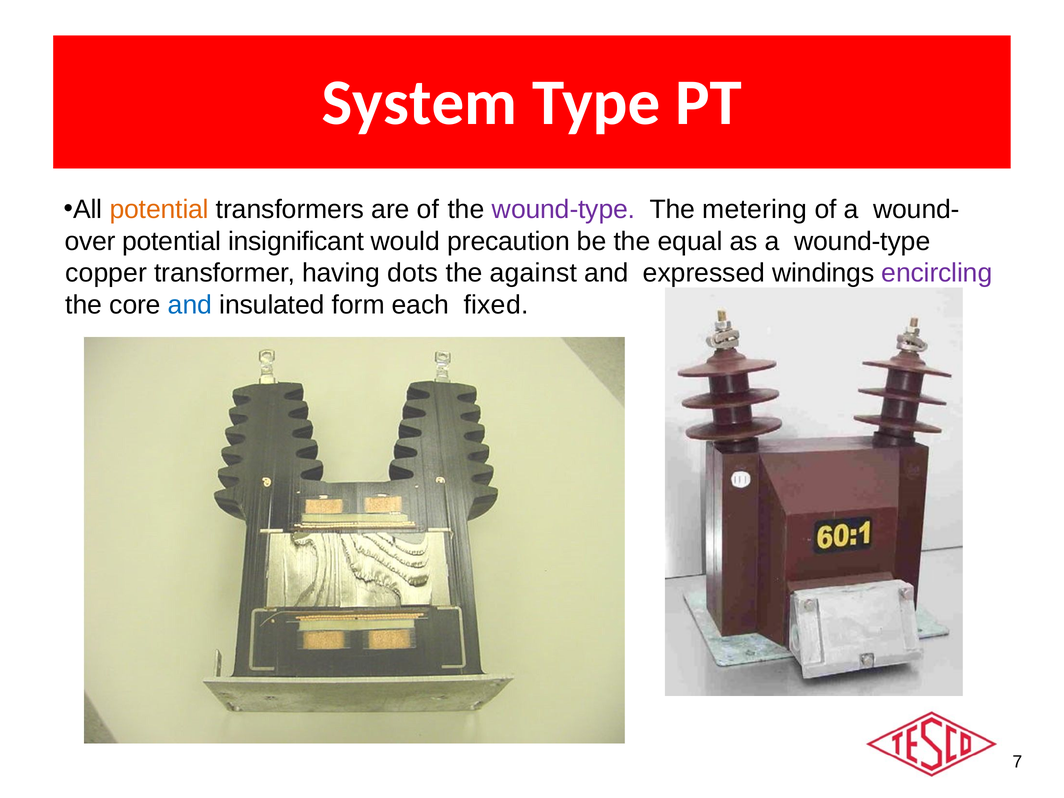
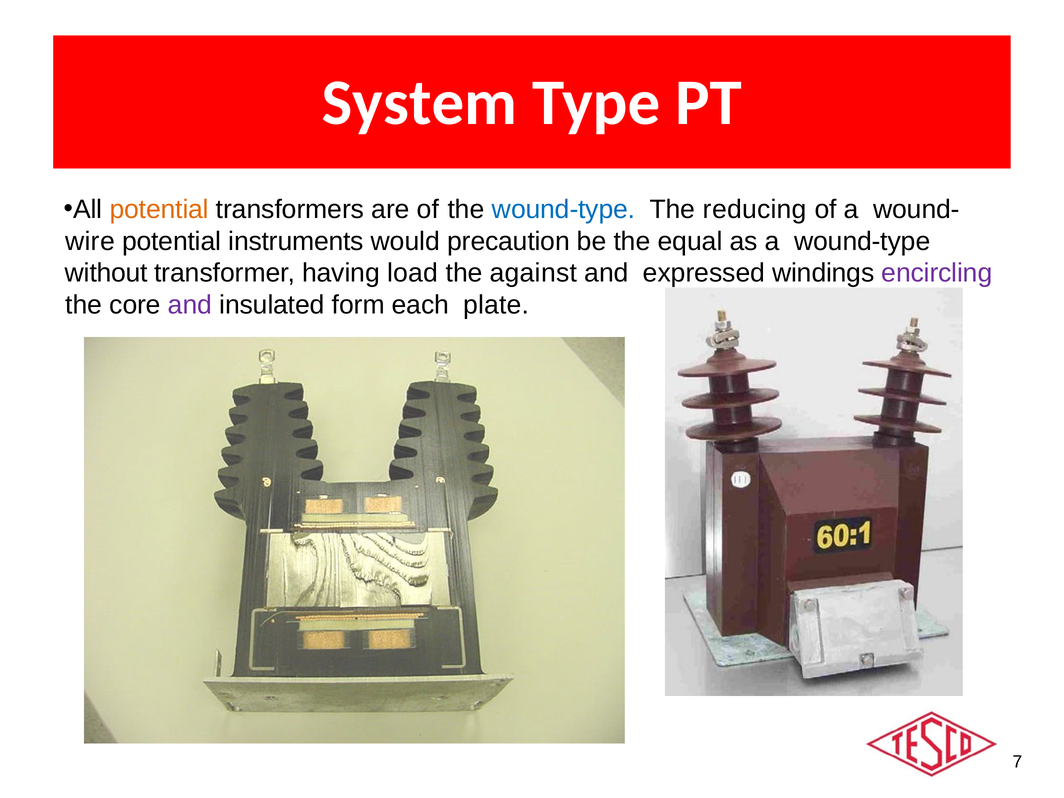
wound-type at (564, 209) colour: purple -> blue
metering: metering -> reducing
over: over -> wire
insignificant: insignificant -> instruments
copper: copper -> without
dots: dots -> load
and at (190, 305) colour: blue -> purple
fixed: fixed -> plate
